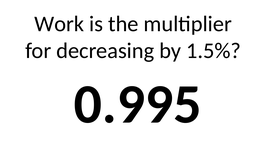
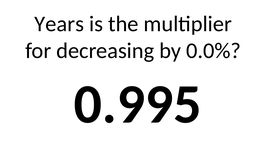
Work: Work -> Years
1.5%: 1.5% -> 0.0%
